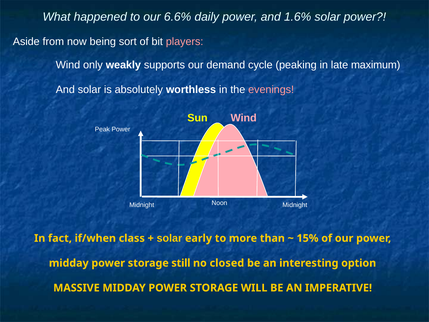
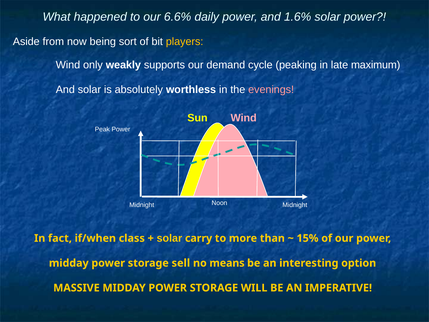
players colour: pink -> yellow
early: early -> carry
still: still -> sell
closed: closed -> means
